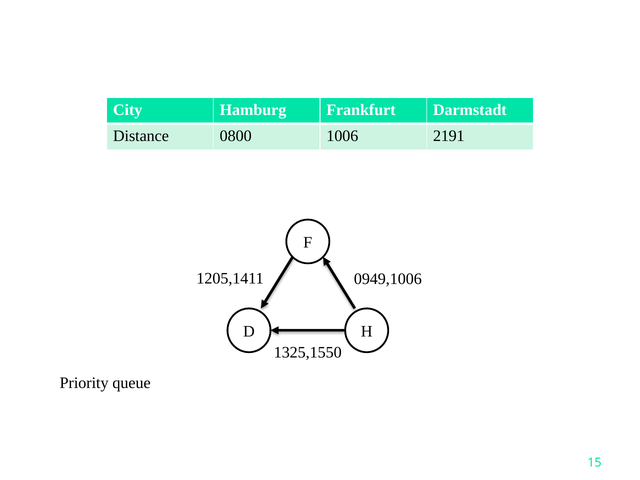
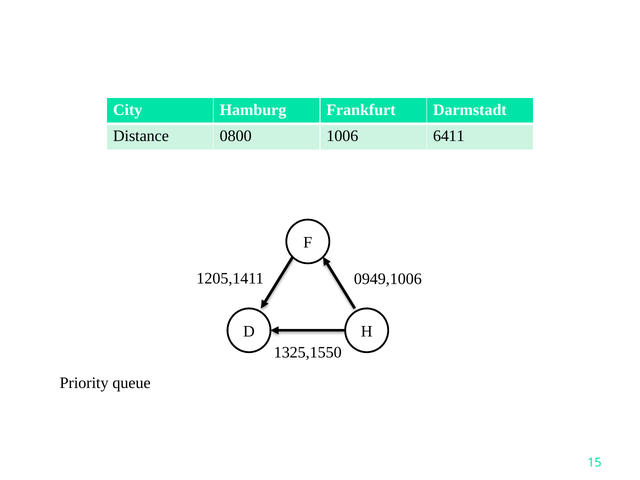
2191: 2191 -> 6411
